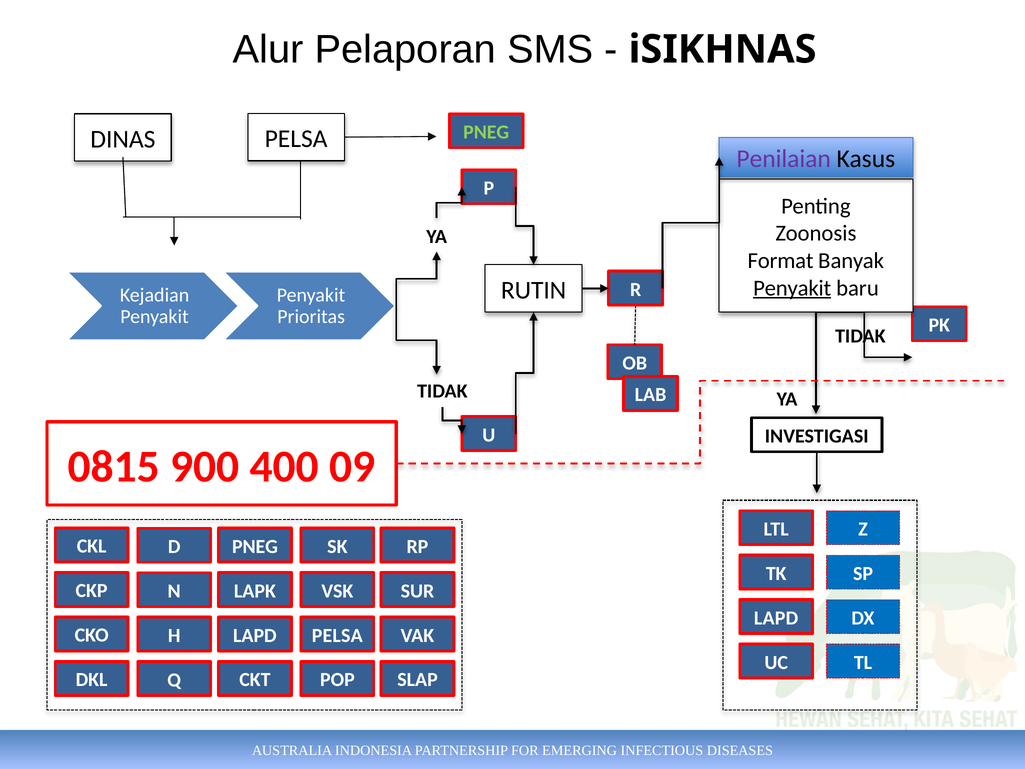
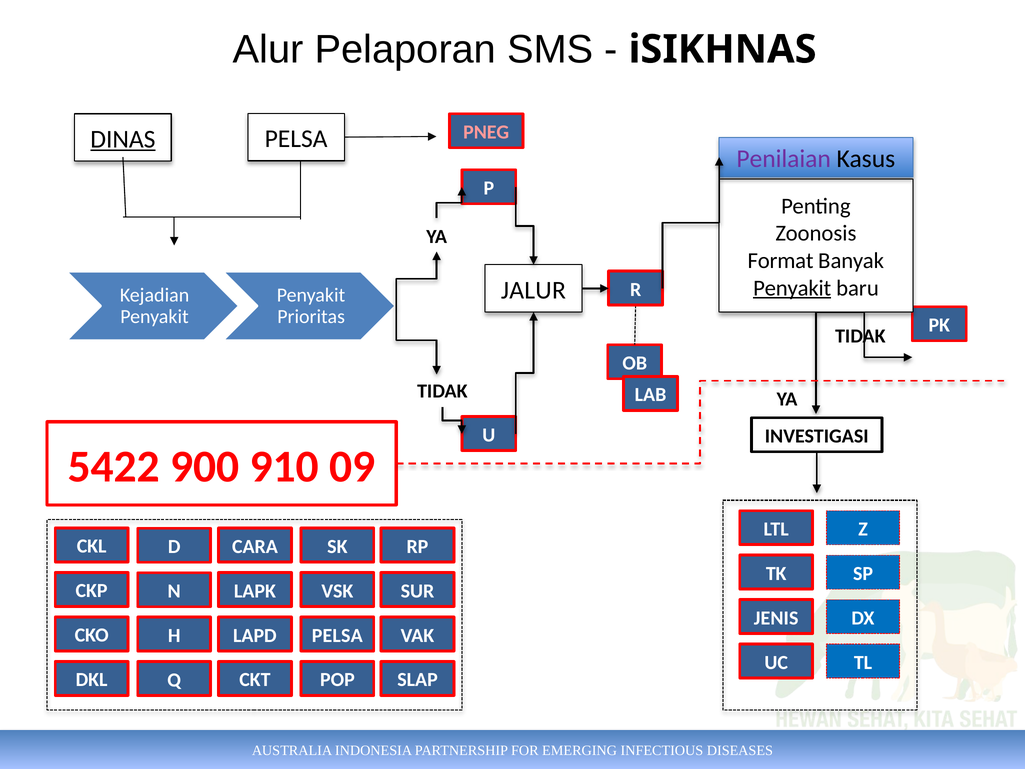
DINAS underline: none -> present
PNEG at (486, 132) colour: light green -> pink
RUTIN: RUTIN -> JALUR
0815: 0815 -> 5422
400: 400 -> 910
PNEG at (255, 546): PNEG -> CARA
LAPD at (776, 618): LAPD -> JENIS
